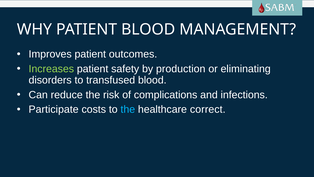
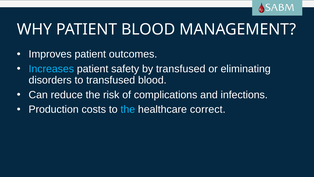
Increases colour: light green -> light blue
by production: production -> transfused
Participate: Participate -> Production
